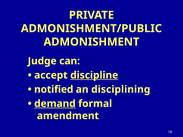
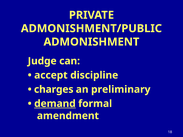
discipline underline: present -> none
notified: notified -> charges
disciplining: disciplining -> preliminary
